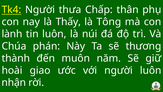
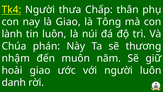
là Thấy: Thấy -> Giao
thành: thành -> nhậm
nhận: nhận -> danh
